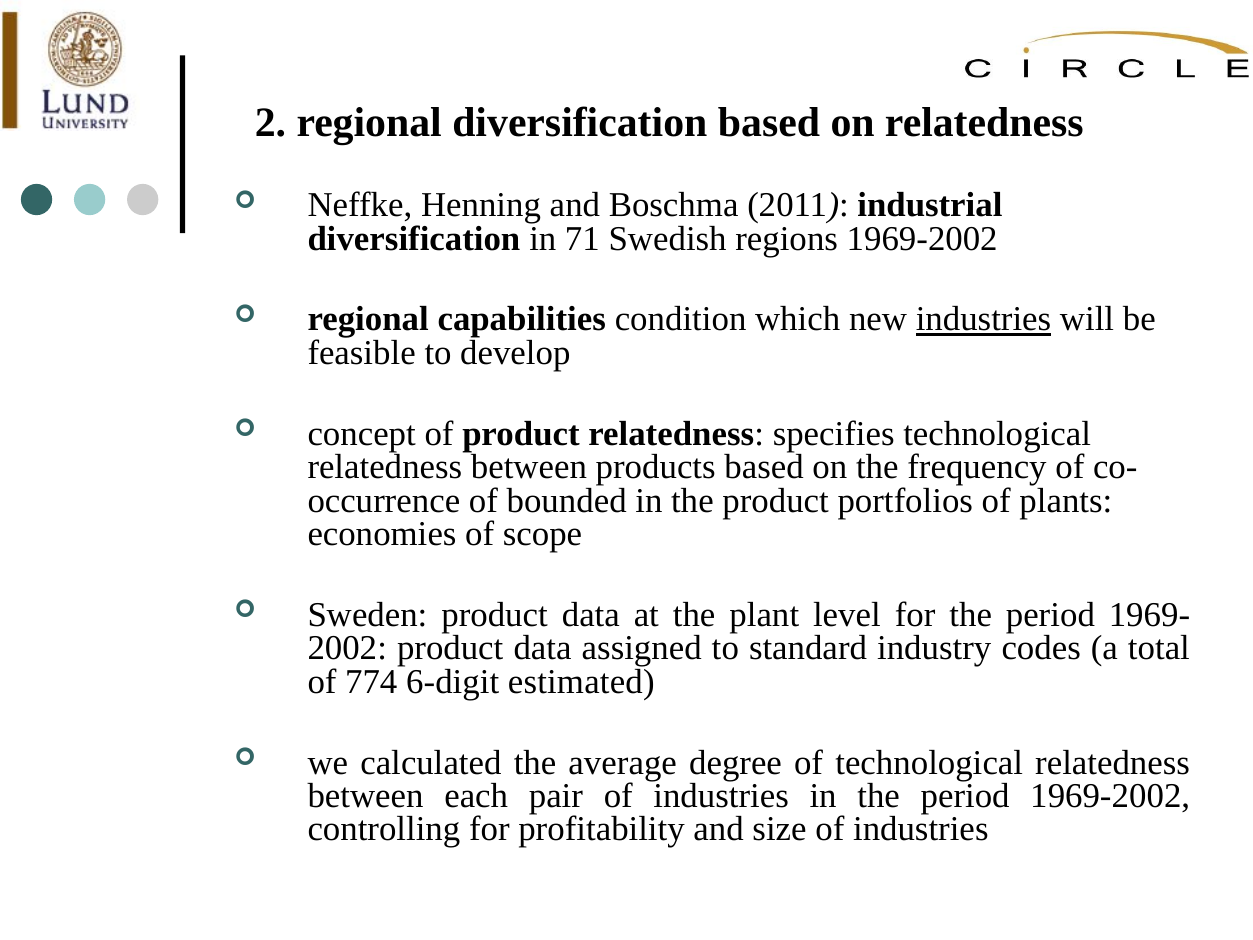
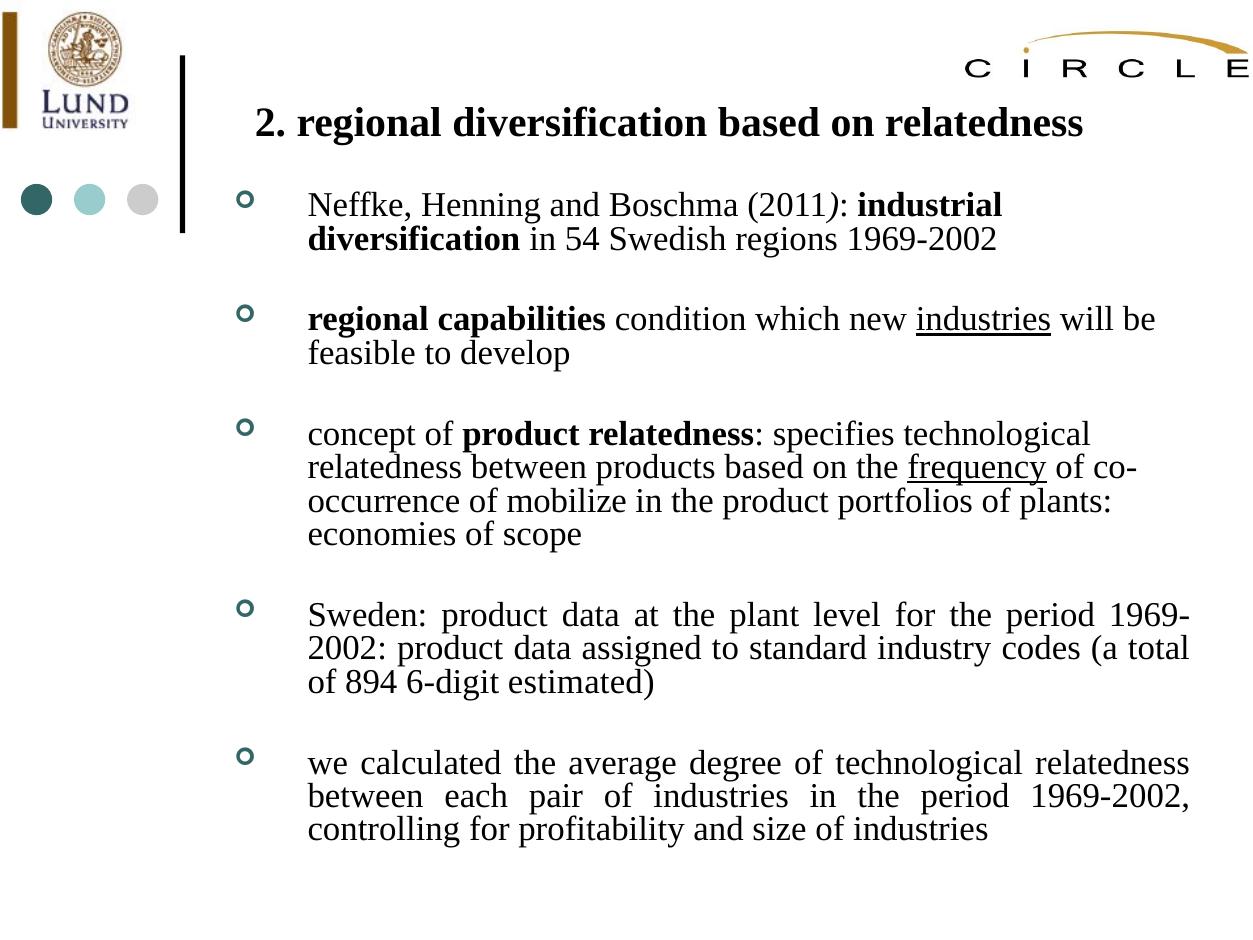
71: 71 -> 54
frequency underline: none -> present
bounded: bounded -> mobilize
774: 774 -> 894
